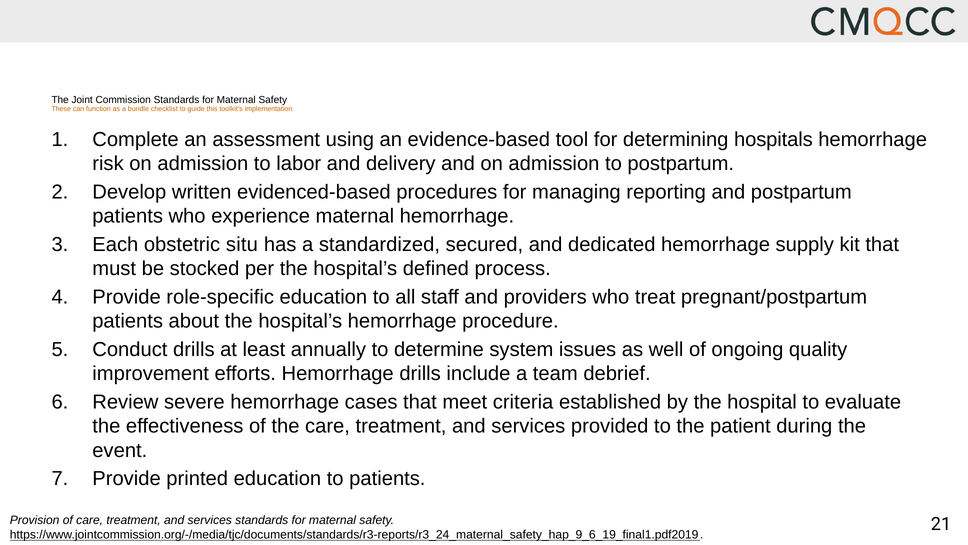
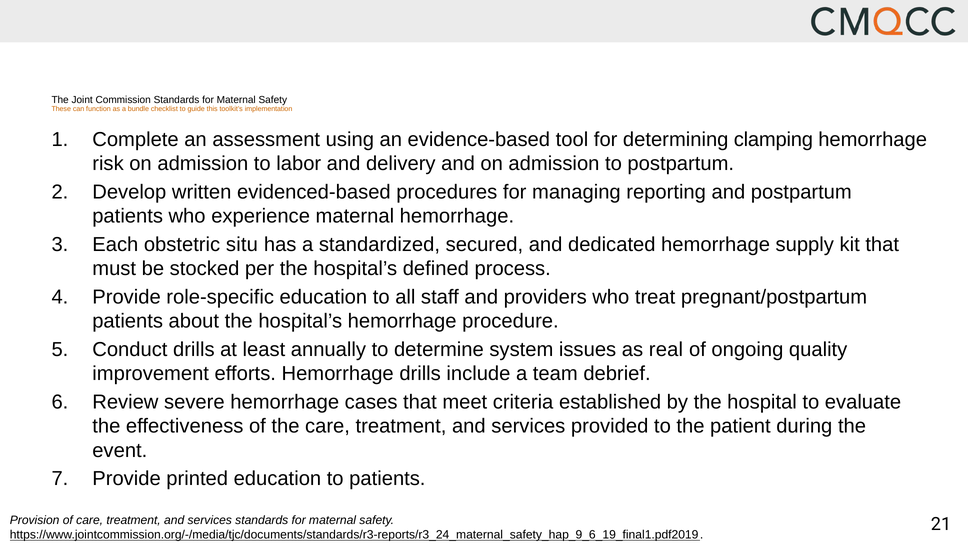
hospitals: hospitals -> clamping
well: well -> real
